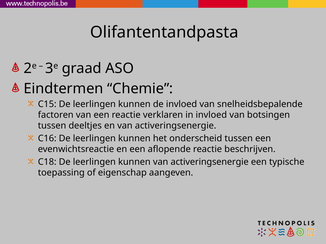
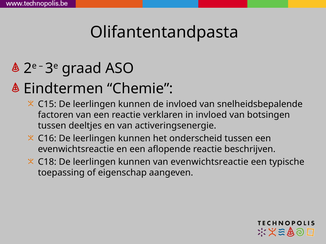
kunnen van activeringsenergie: activeringsenergie -> evenwichtsreactie
